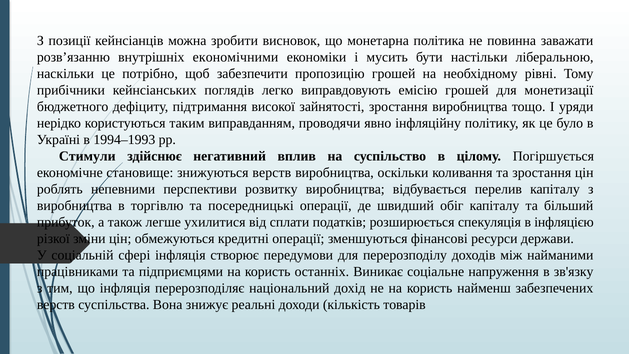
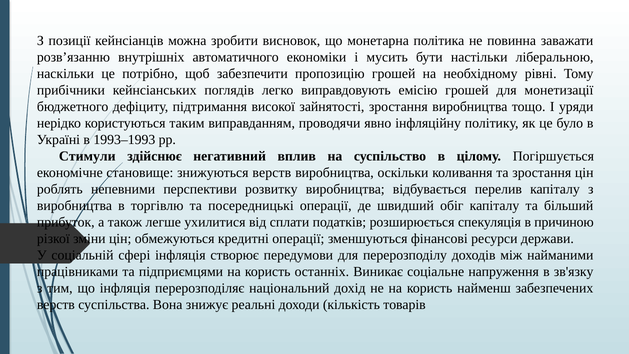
економічними: економічними -> автоматичного
1994–1993: 1994–1993 -> 1993–1993
інфляцією: інфляцією -> причиною
